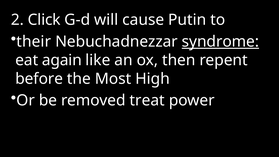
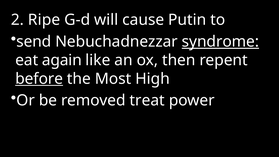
Click: Click -> Ripe
their: their -> send
before underline: none -> present
